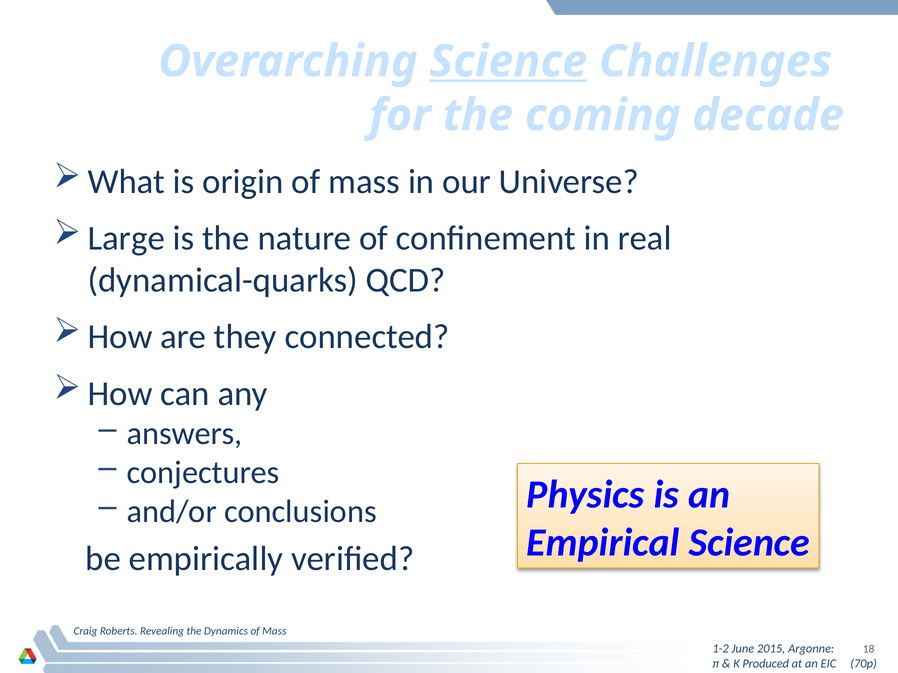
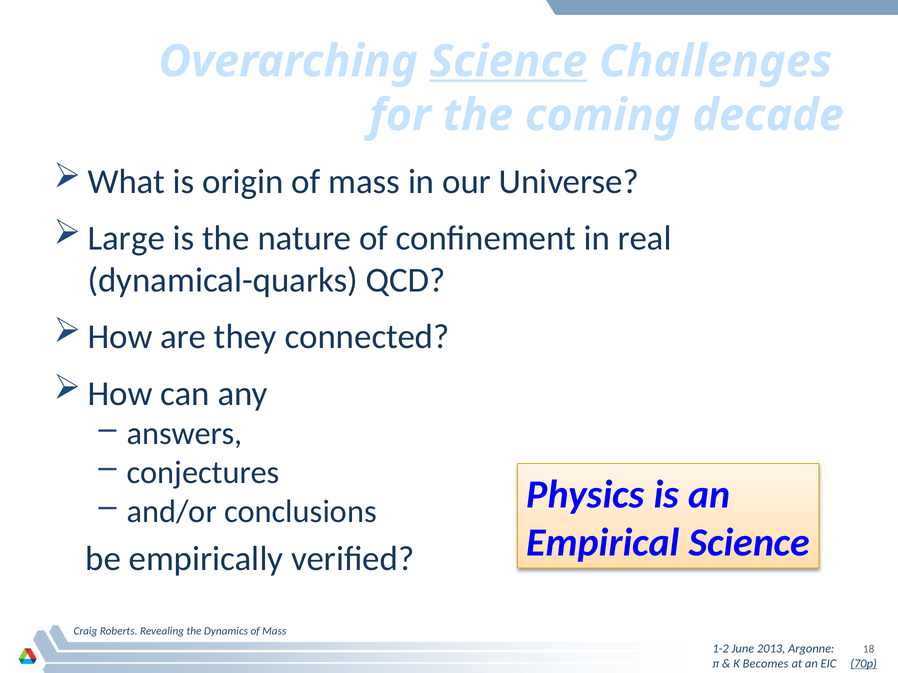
2015: 2015 -> 2013
Produced: Produced -> Becomes
70p underline: none -> present
